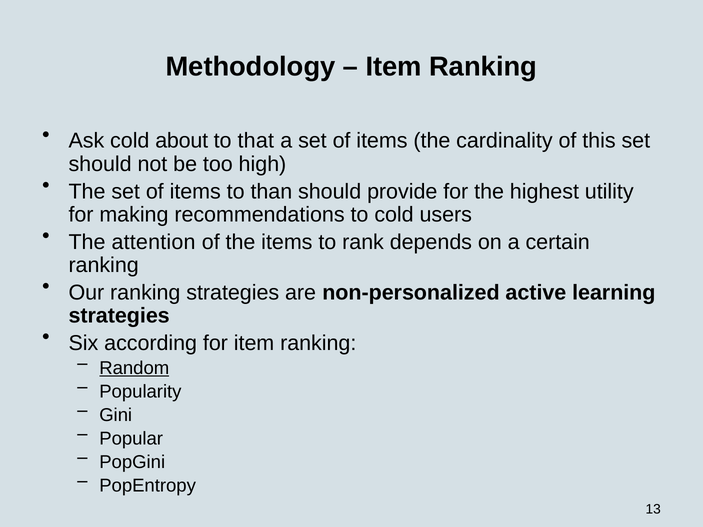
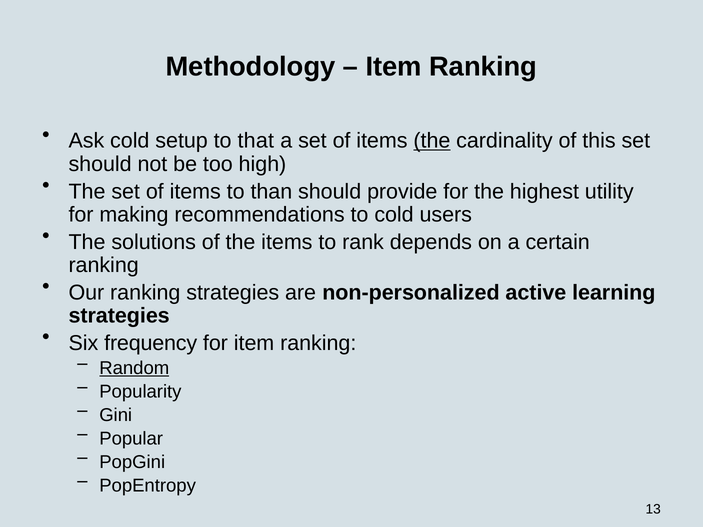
about: about -> setup
the at (432, 141) underline: none -> present
attention: attention -> solutions
according: according -> frequency
